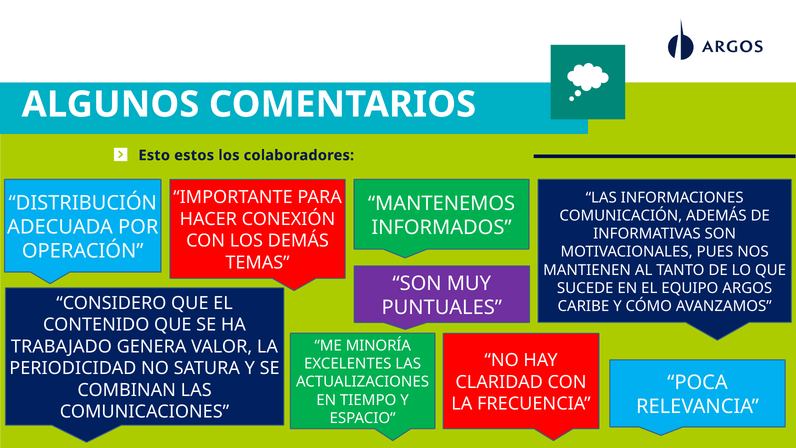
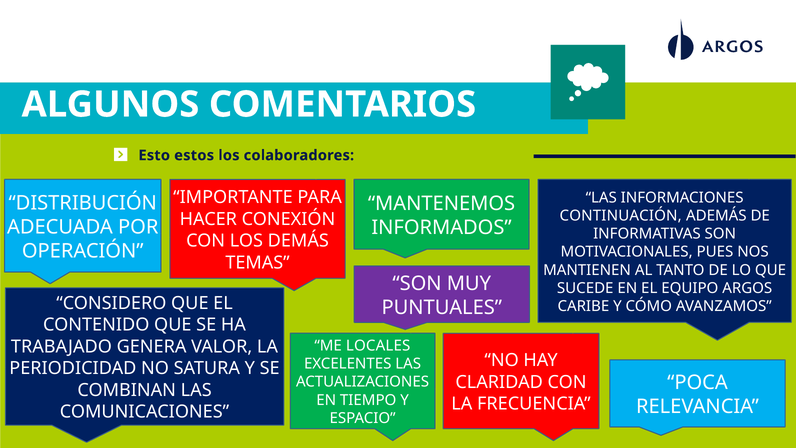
COMUNICACIÓN: COMUNICACIÓN -> CONTINUACIÓN
MINORÍA: MINORÍA -> LOCALES
